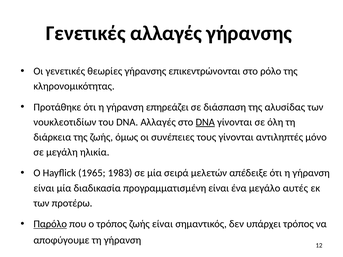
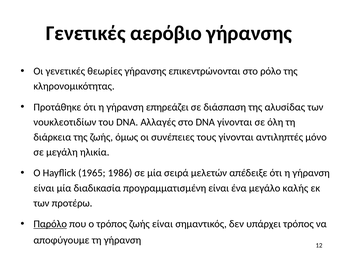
Γενετικές αλλαγές: αλλαγές -> αερόβιο
DNA at (205, 122) underline: present -> none
1983: 1983 -> 1986
αυτές: αυτές -> καλής
